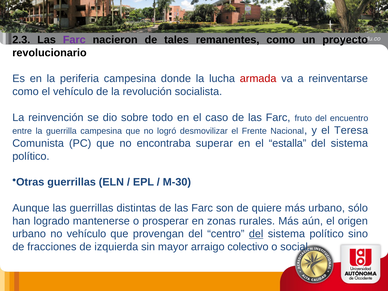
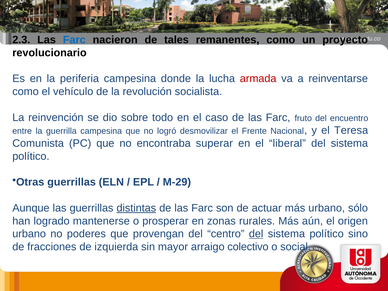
Farc at (74, 40) colour: purple -> blue
estalla: estalla -> liberal
M-30: M-30 -> M-29
distintas underline: none -> present
quiere: quiere -> actuar
no vehículo: vehículo -> poderes
